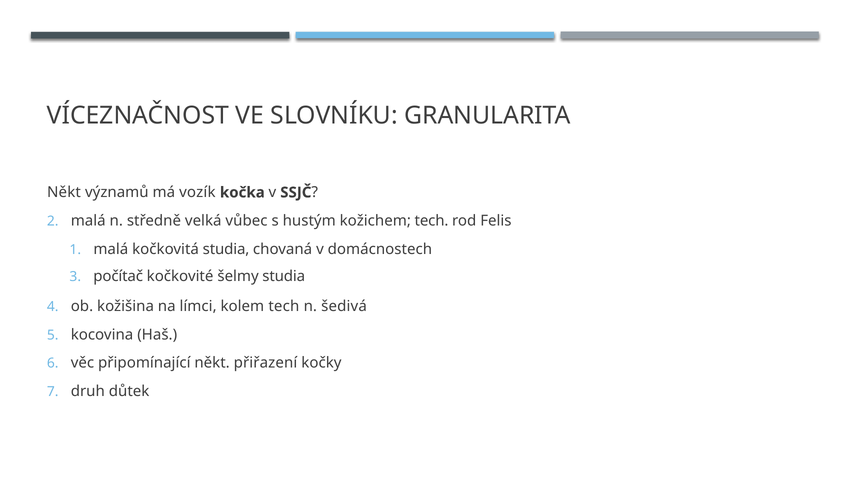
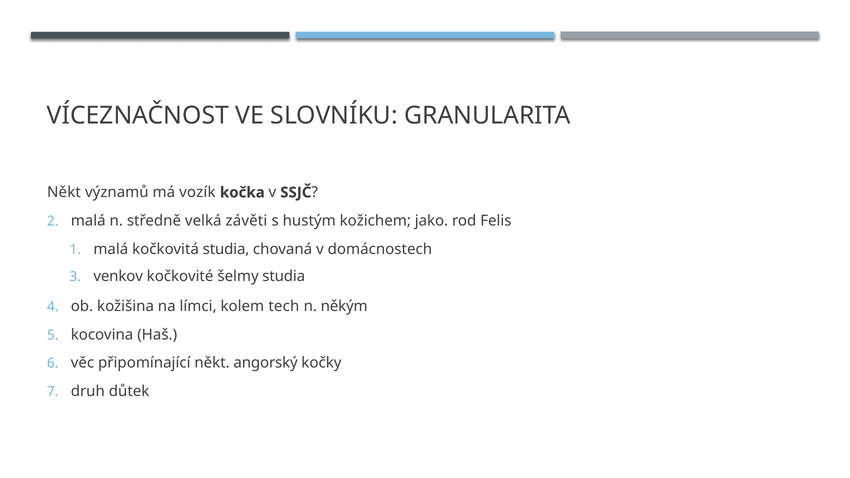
vůbec: vůbec -> závěti
kožichem tech: tech -> jako
počítač: počítač -> venkov
šedivá: šedivá -> někým
přiřazení: přiřazení -> angorský
